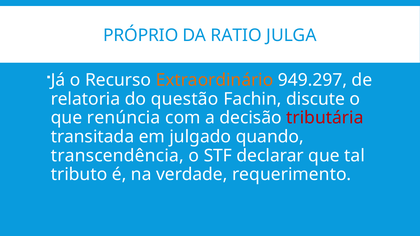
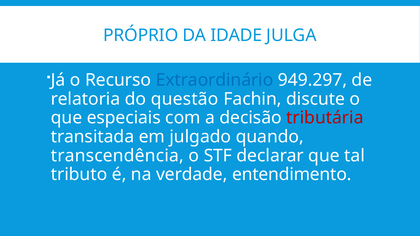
RATIO: RATIO -> IDADE
Extraordinário colour: orange -> blue
renúncia: renúncia -> especiais
requerimento: requerimento -> entendimento
